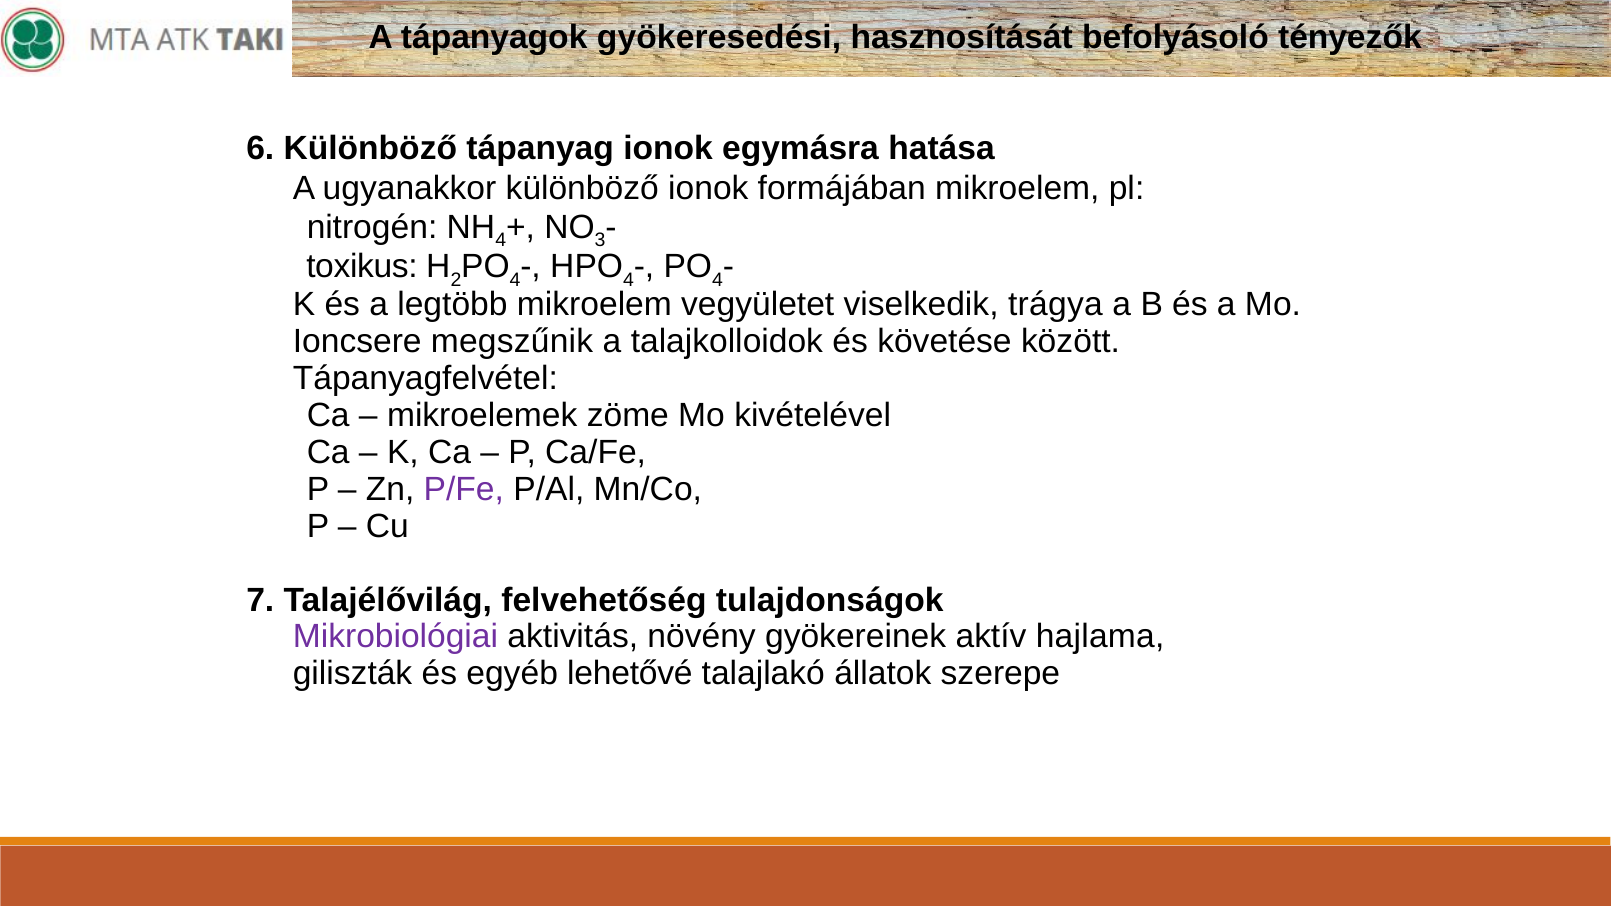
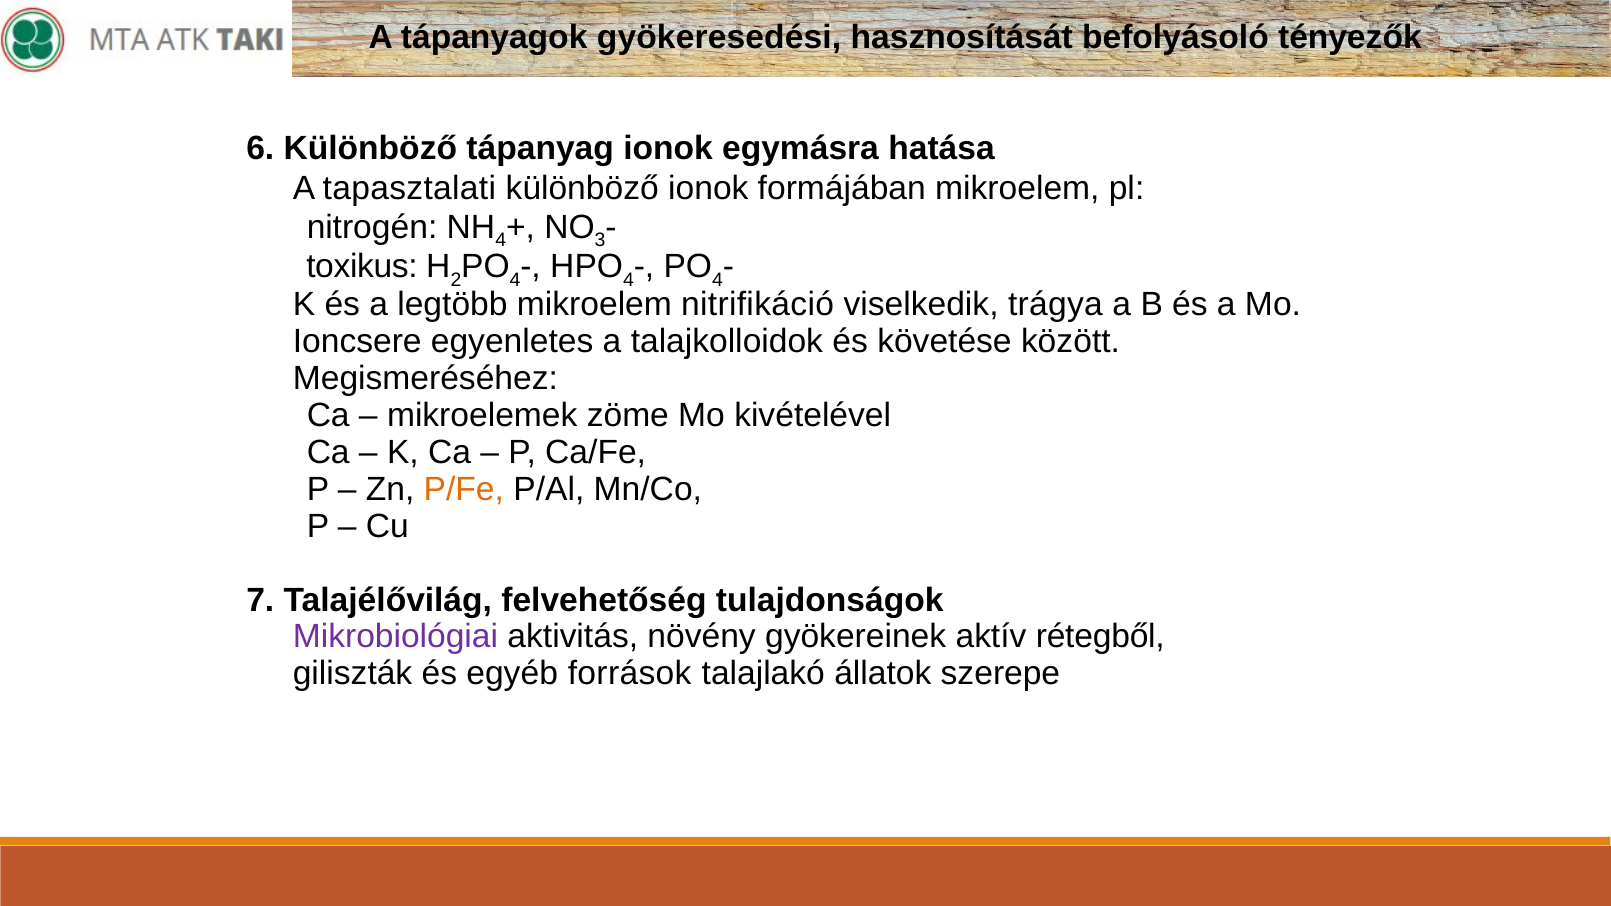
ugyanakkor: ugyanakkor -> tapasztalati
vegyületet: vegyületet -> nitrifikáció
megszűnik: megszűnik -> egyenletes
Tápanyagfelvétel: Tápanyagfelvétel -> Megismeréséhez
P/Fe colour: purple -> orange
hajlama: hajlama -> rétegből
lehetővé: lehetővé -> források
